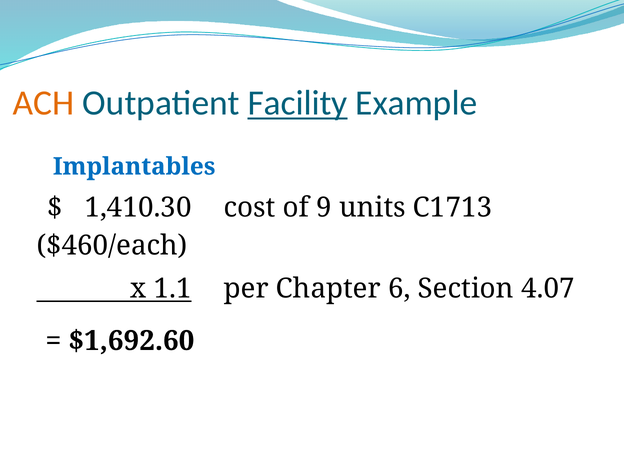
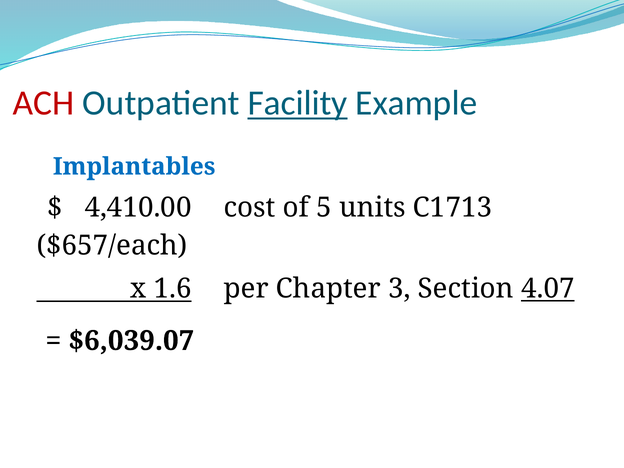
ACH colour: orange -> red
1,410.30: 1,410.30 -> 4,410.00
9: 9 -> 5
$460/each: $460/each -> $657/each
1.1: 1.1 -> 1.6
6: 6 -> 3
4.07 underline: none -> present
$1,692.60: $1,692.60 -> $6,039.07
